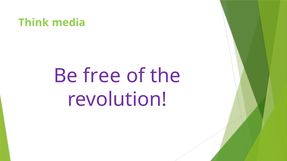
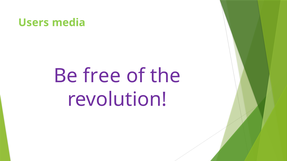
Think: Think -> Users
